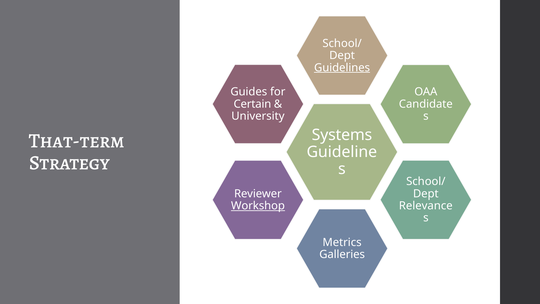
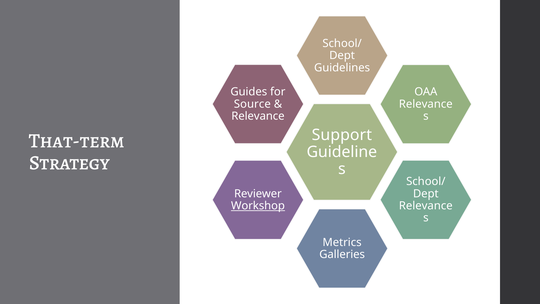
Guidelines underline: present -> none
Certain: Certain -> Source
Candidate at (426, 104): Candidate -> Relevance
University at (258, 116): University -> Relevance
Systems: Systems -> Support
